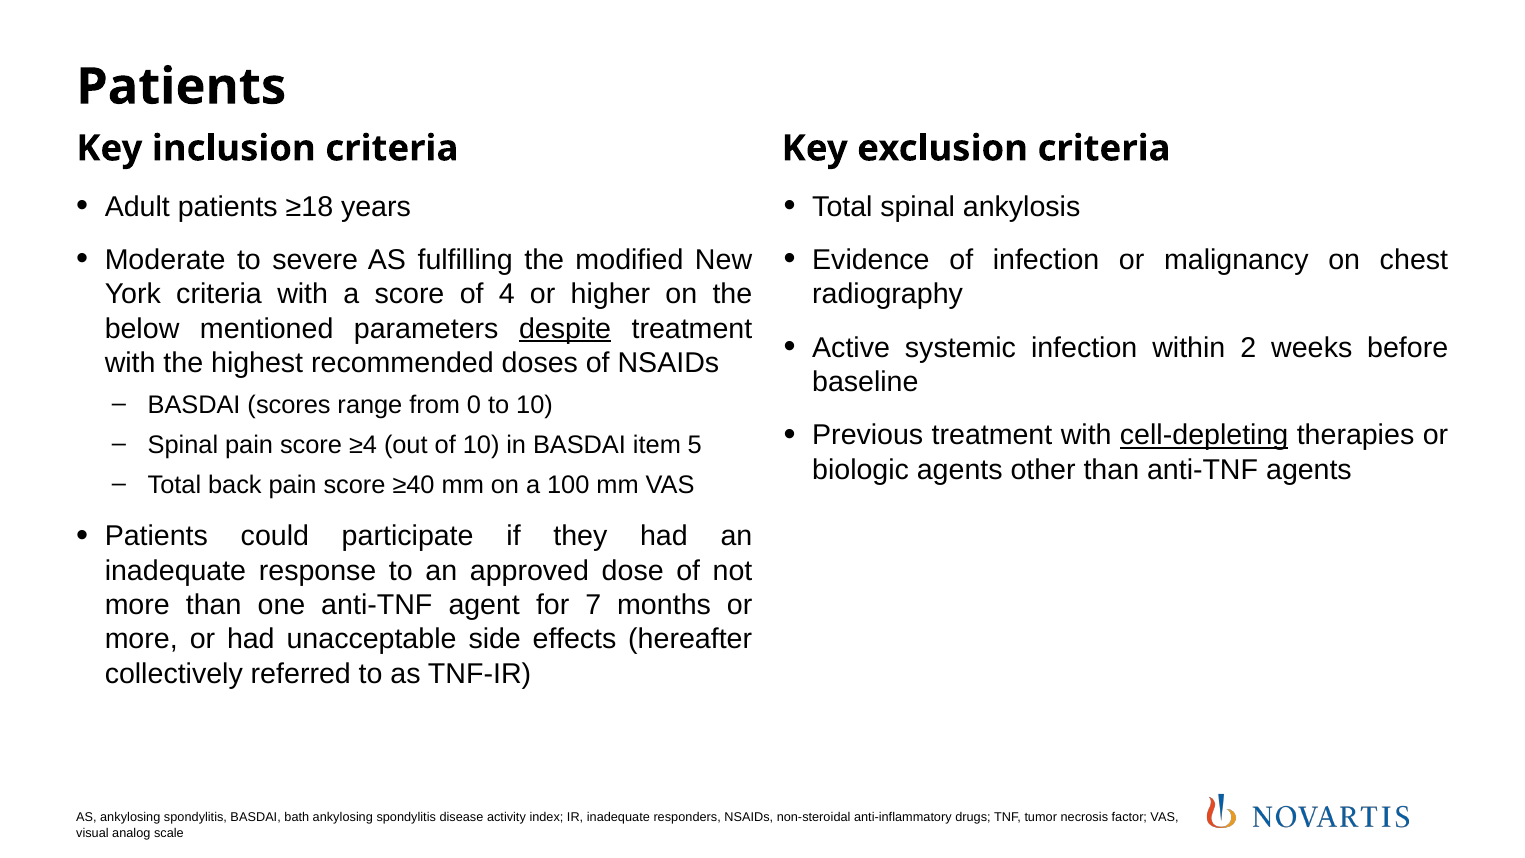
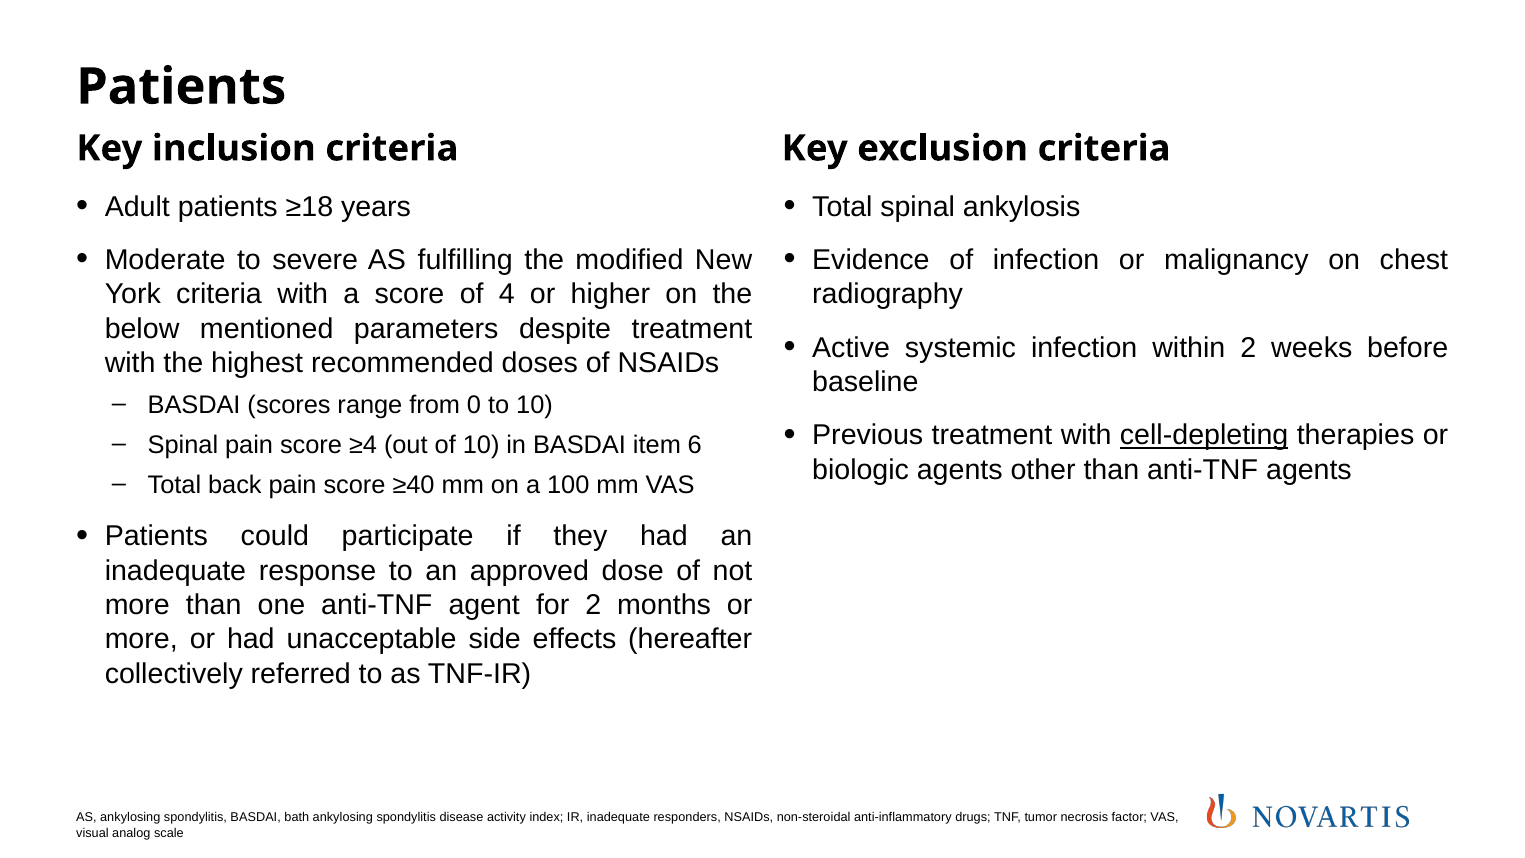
despite underline: present -> none
5: 5 -> 6
for 7: 7 -> 2
